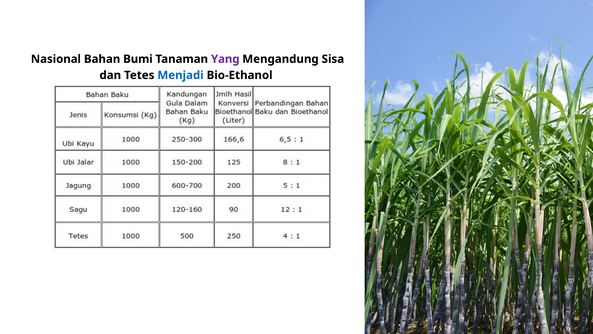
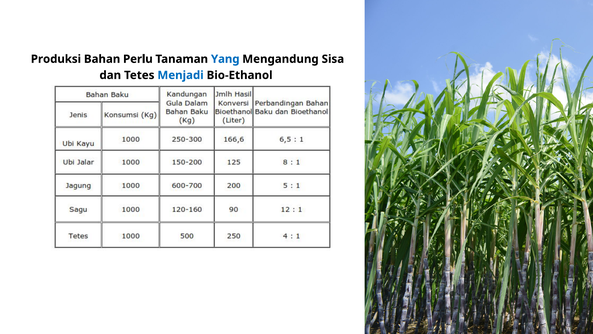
Nasional: Nasional -> Produksi
Bumi: Bumi -> Perlu
Yang colour: purple -> blue
